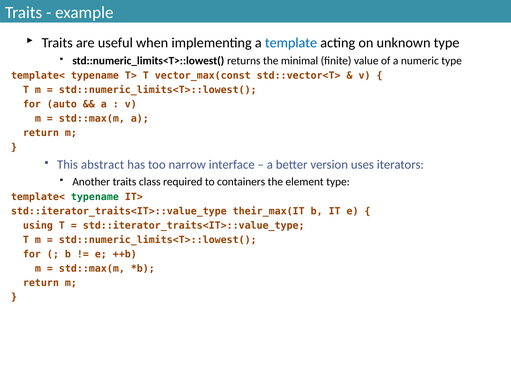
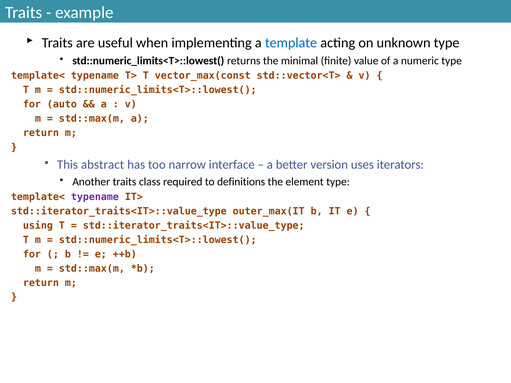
containers: containers -> definitions
typename at (95, 197) colour: green -> purple
their_max(IT: their_max(IT -> outer_max(IT
